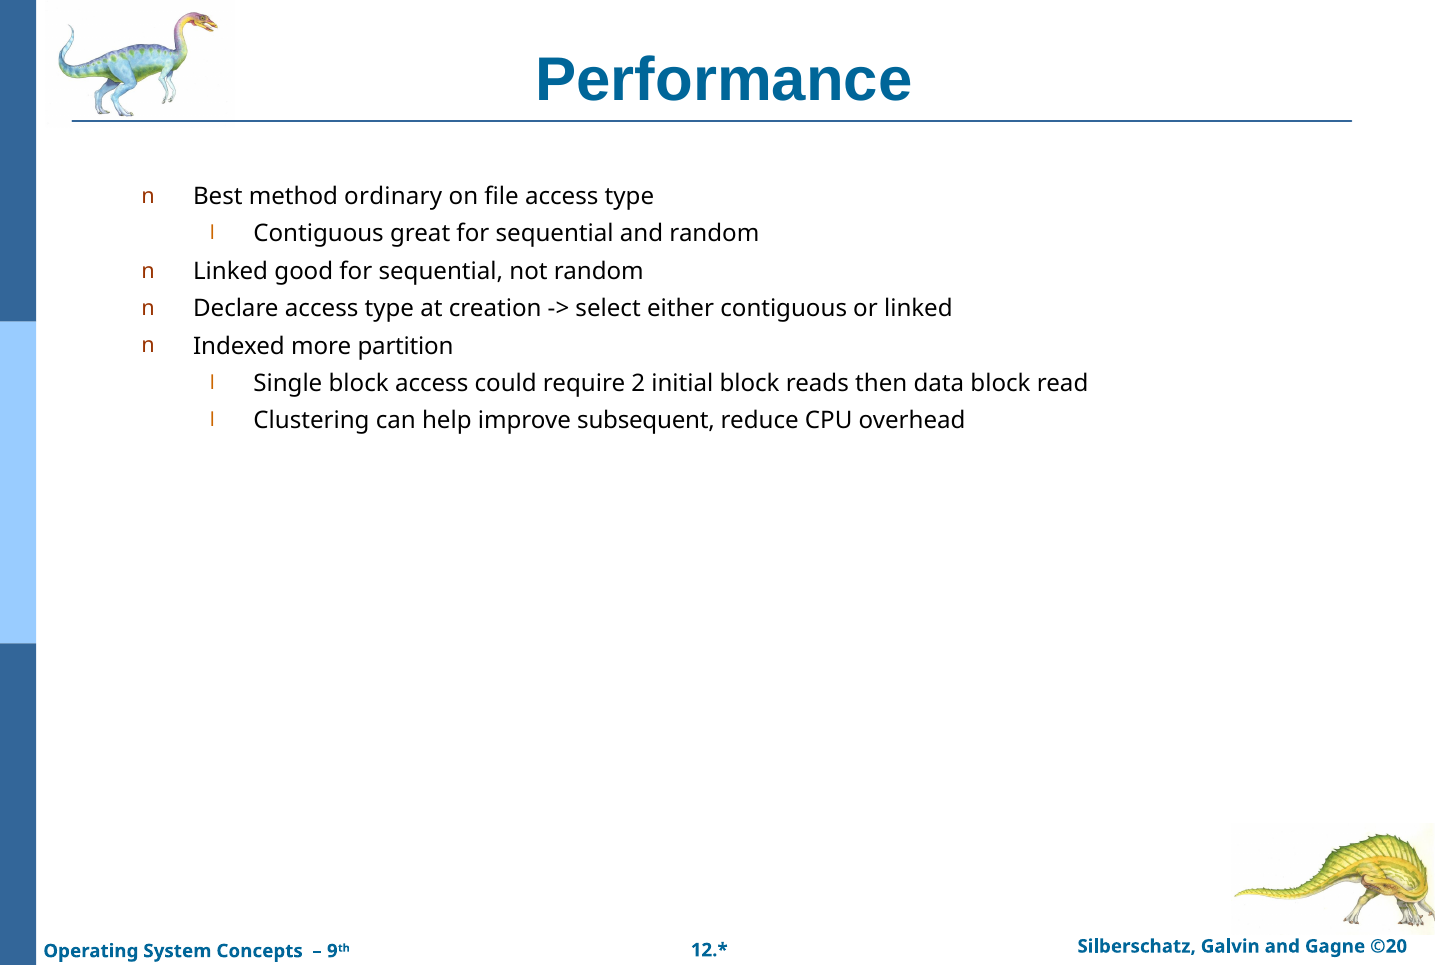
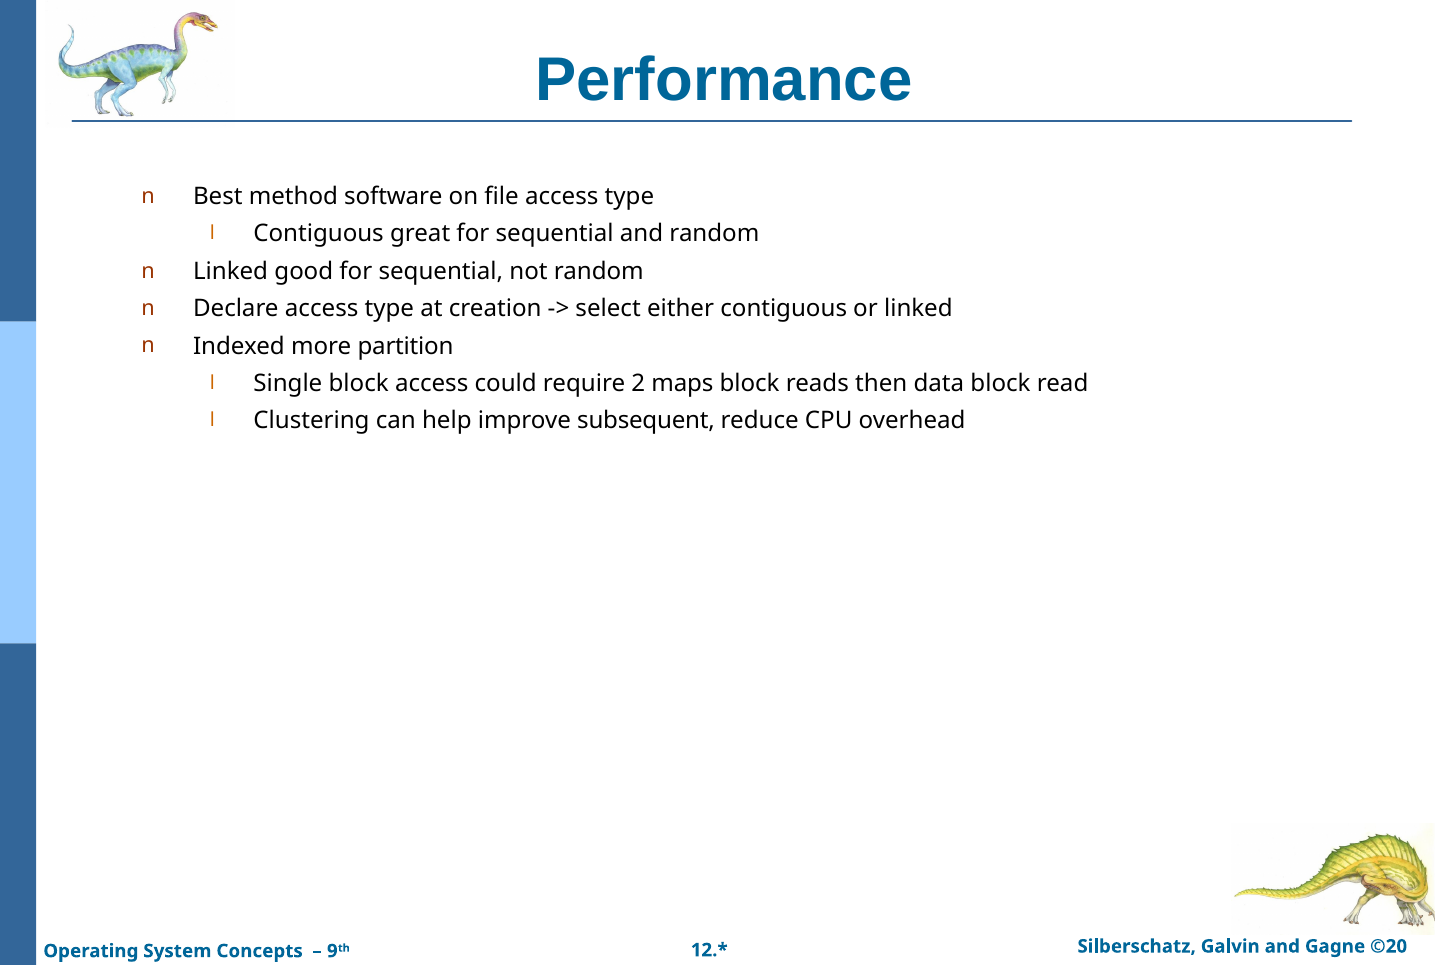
ordinary: ordinary -> software
initial: initial -> maps
